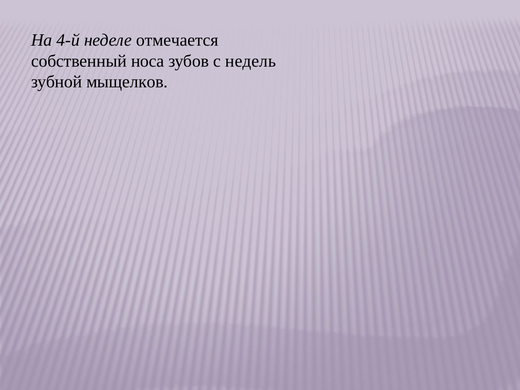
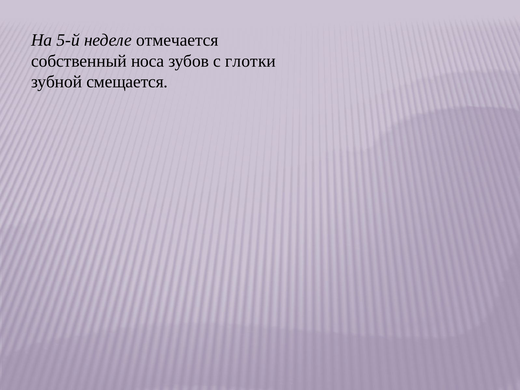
4-й: 4-й -> 5-й
недель: недель -> глотки
мыщелков: мыщелков -> смещается
